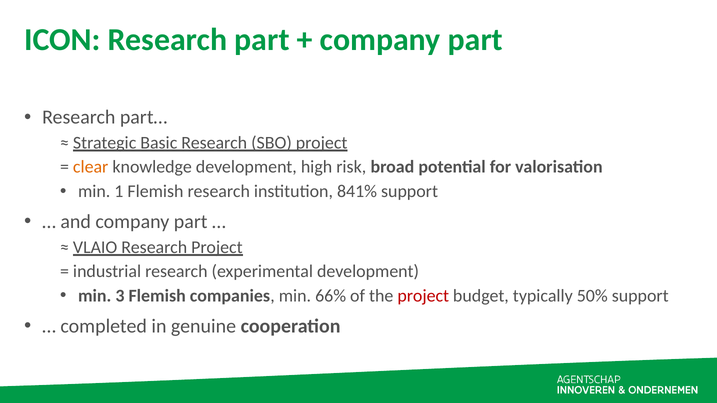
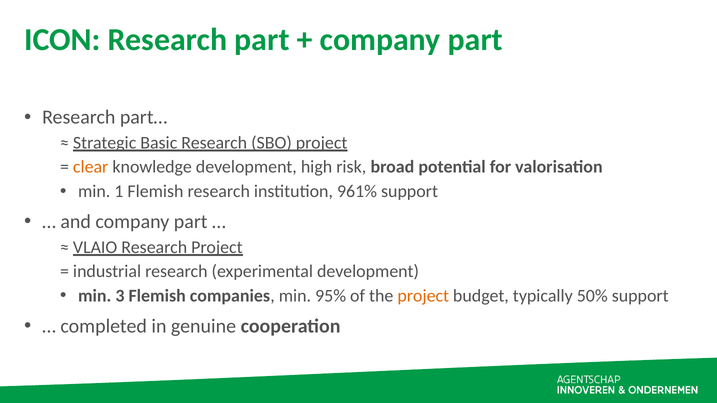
841%: 841% -> 961%
66%: 66% -> 95%
project at (423, 296) colour: red -> orange
